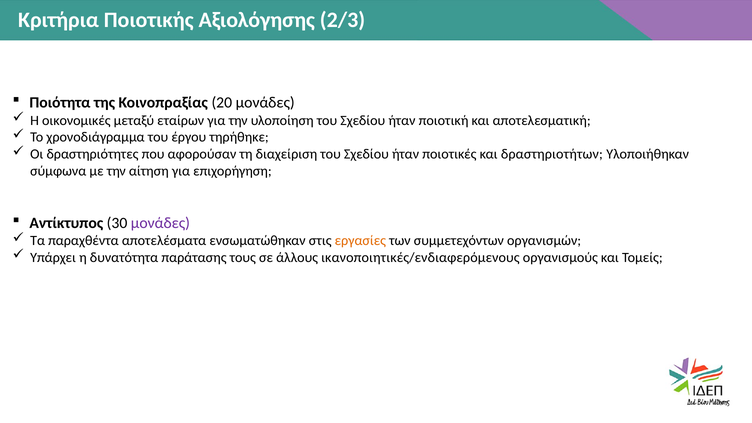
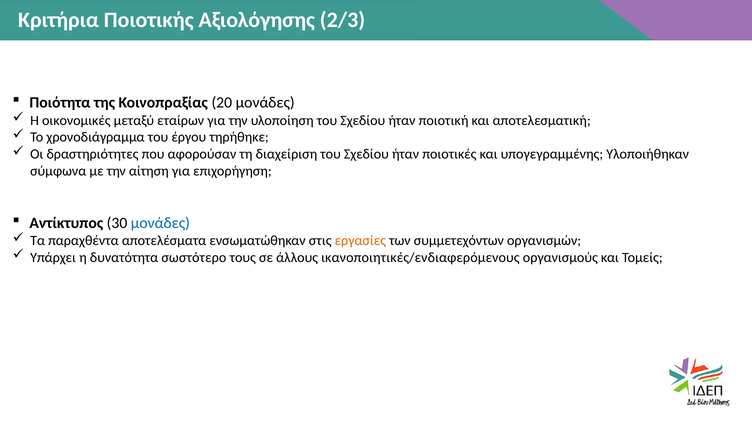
δραστηριοτήτων: δραστηριοτήτων -> υπογεγραμμένης
μονάδες at (160, 223) colour: purple -> blue
παράτασης: παράτασης -> σωστότερο
